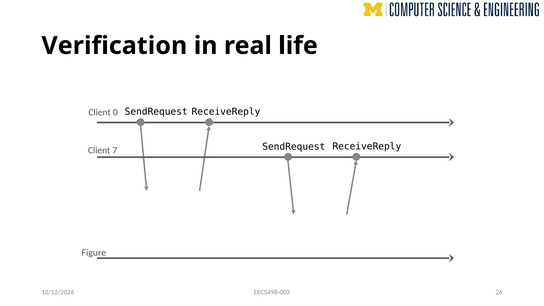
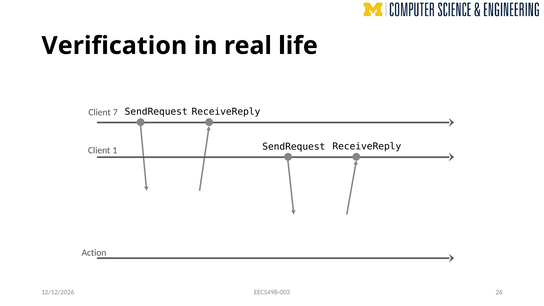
0: 0 -> 7
7: 7 -> 1
Figure: Figure -> Action
